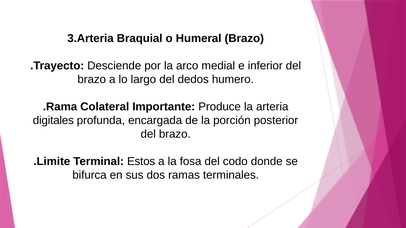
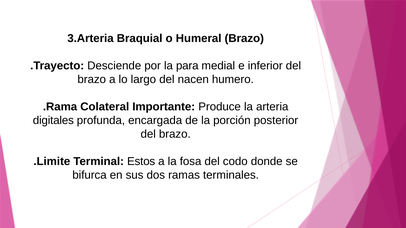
arco: arco -> para
dedos: dedos -> nacen
